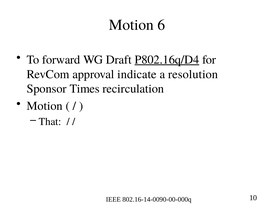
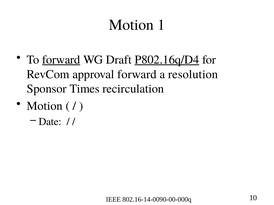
6: 6 -> 1
forward at (61, 60) underline: none -> present
approval indicate: indicate -> forward
That: That -> Date
